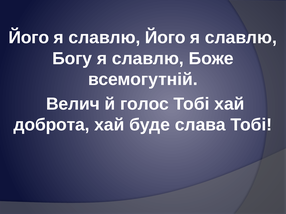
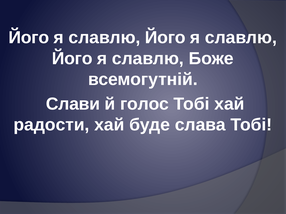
Богу at (72, 59): Богу -> Його
Велич: Велич -> Слави
доброта: доброта -> радости
